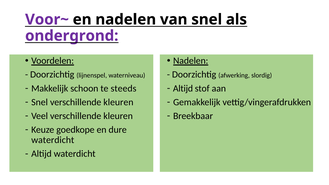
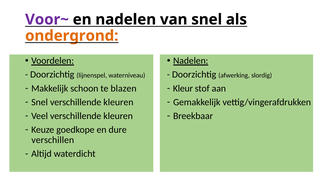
ondergrond colour: purple -> orange
steeds: steeds -> blazen
Altijd at (183, 88): Altijd -> Kleur
waterdicht at (53, 140): waterdicht -> verschillen
